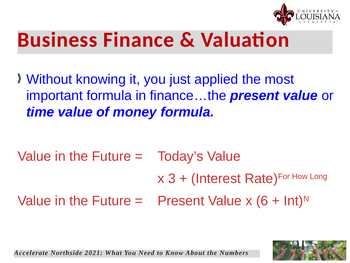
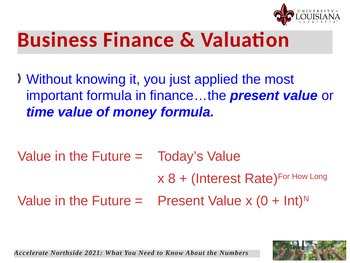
3: 3 -> 8
6: 6 -> 0
